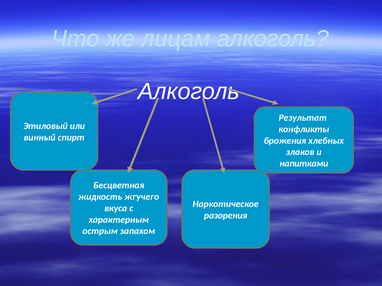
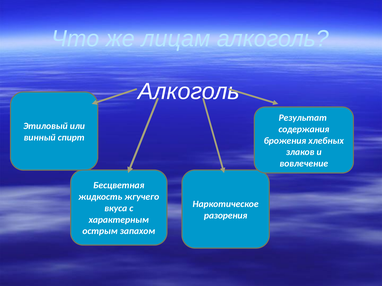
конфликты: конфликты -> содержания
напитками: напитками -> вовлечение
